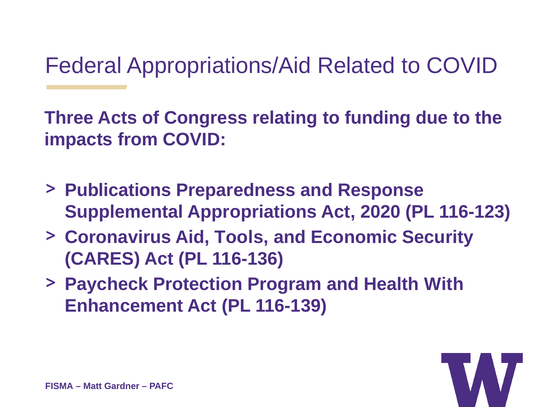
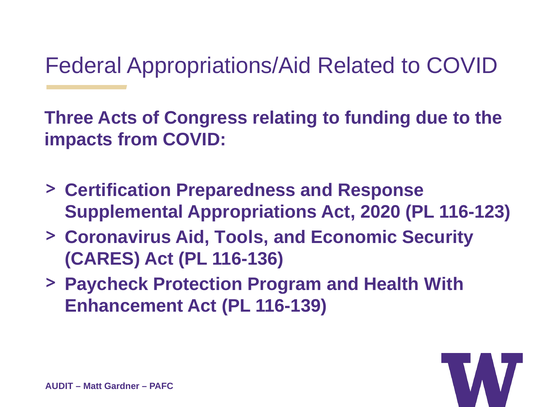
Publications: Publications -> Certification
FISMA: FISMA -> AUDIT
